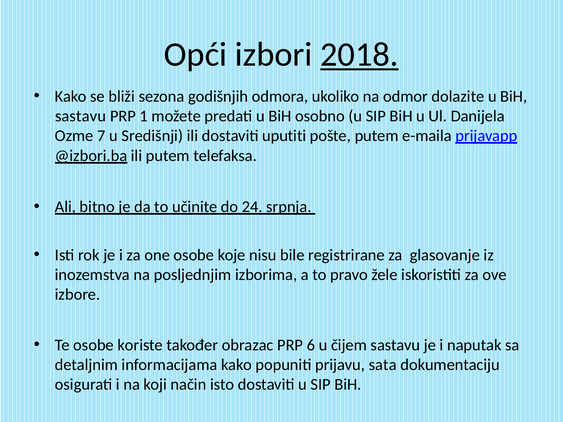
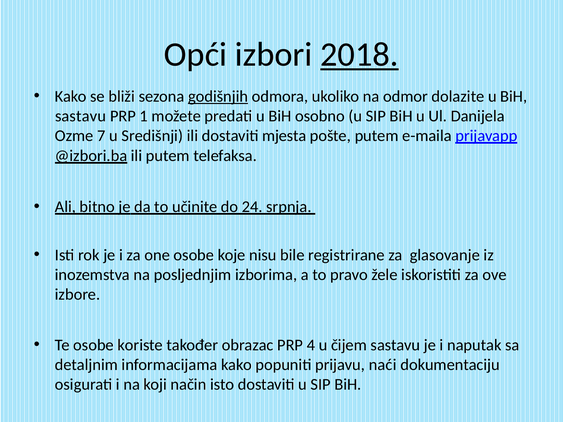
godišnjih underline: none -> present
uputiti: uputiti -> mjesta
6: 6 -> 4
sata: sata -> naći
